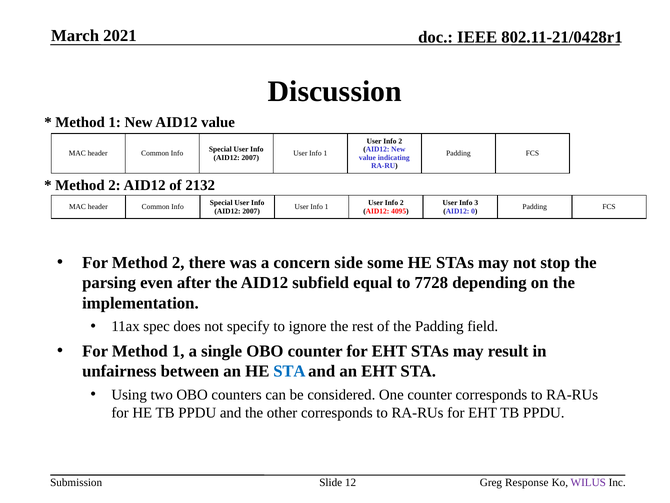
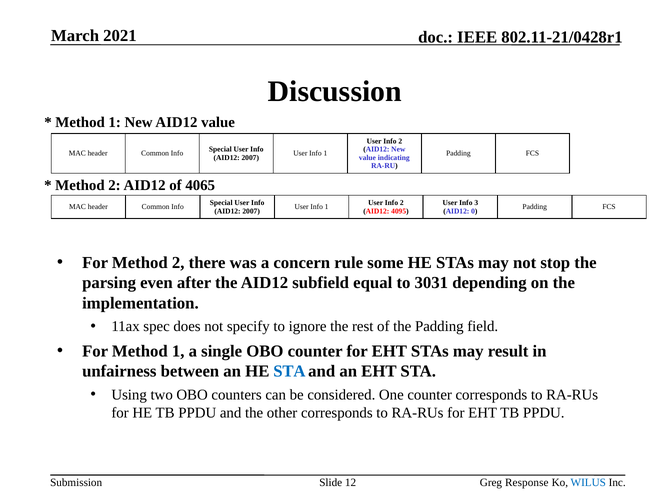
2132: 2132 -> 4065
side: side -> rule
7728: 7728 -> 3031
WILUS colour: purple -> blue
